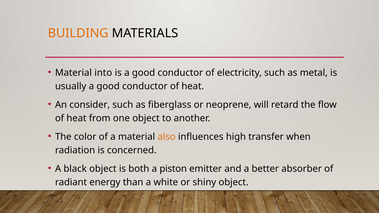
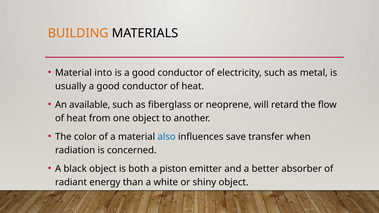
consider: consider -> available
also colour: orange -> blue
high: high -> save
